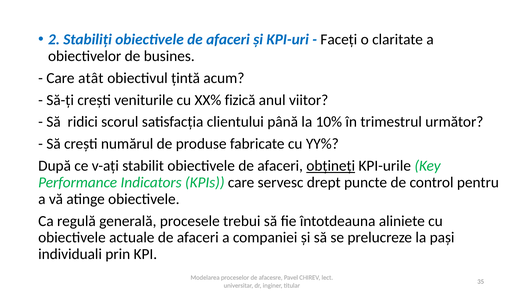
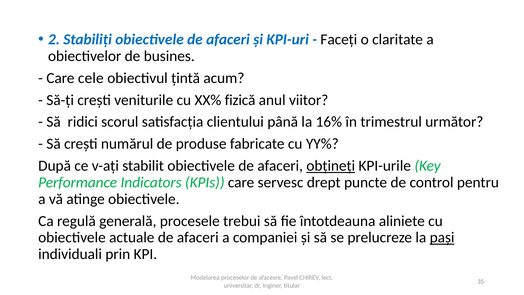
atât: atât -> cele
10%: 10% -> 16%
pași underline: none -> present
